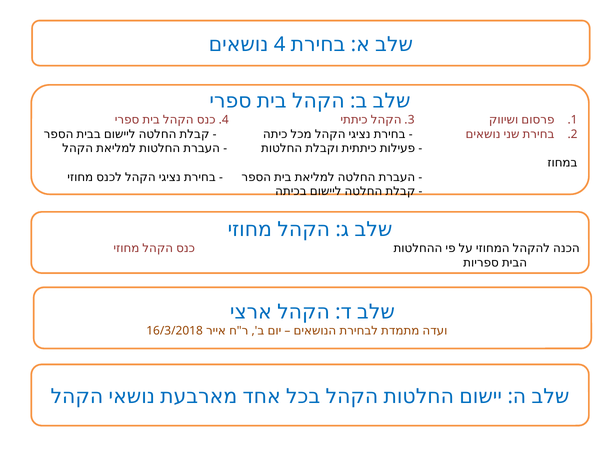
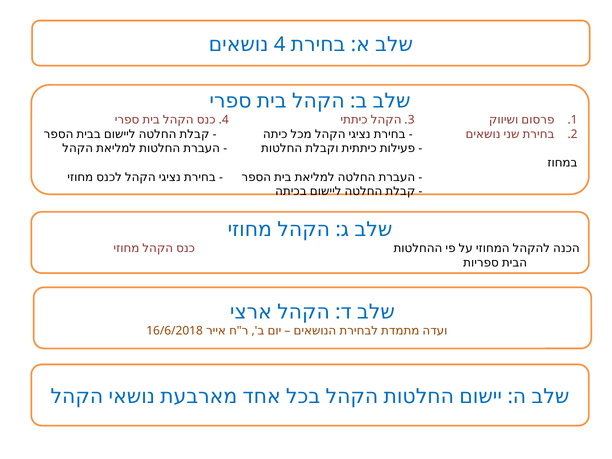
16/3/2018: 16/3/2018 -> 16/6/2018
